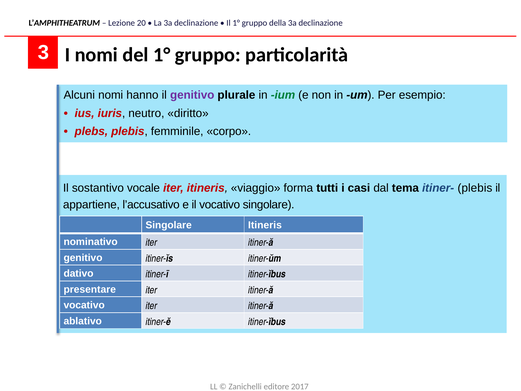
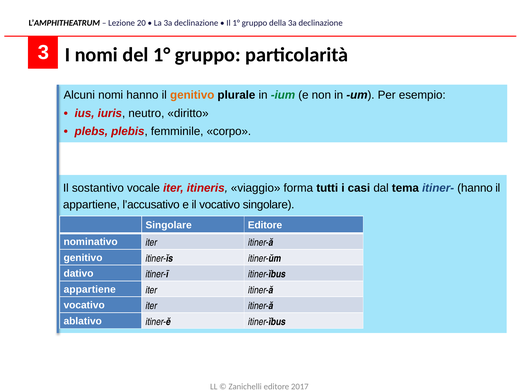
genitivo at (192, 95) colour: purple -> orange
itiner- plebis: plebis -> hanno
Singolare Itineris: Itineris -> Editore
presentare at (90, 289): presentare -> appartiene
